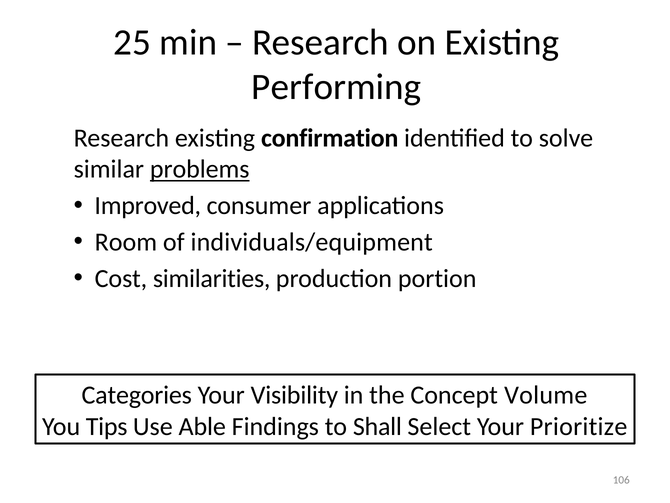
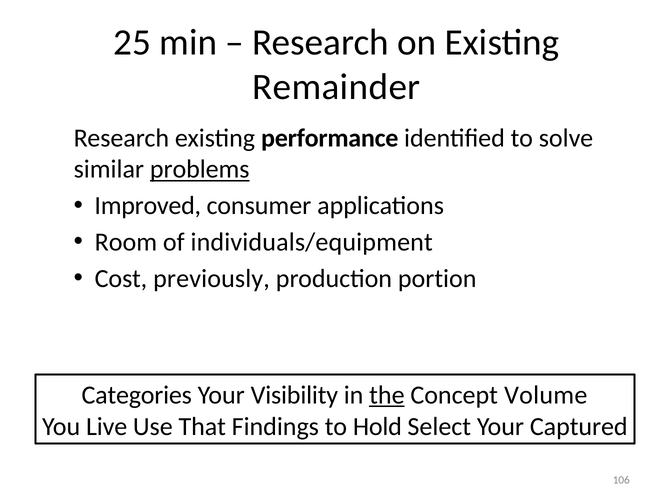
Performing: Performing -> Remainder
confirmation: confirmation -> performance
similarities: similarities -> previously
the underline: none -> present
Tips: Tips -> Live
Able: Able -> That
Shall: Shall -> Hold
Prioritize: Prioritize -> Captured
